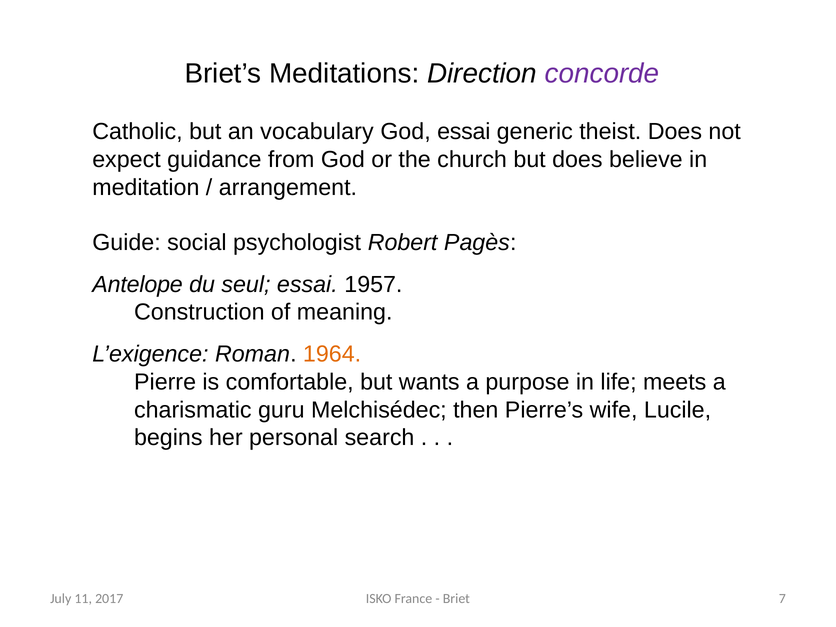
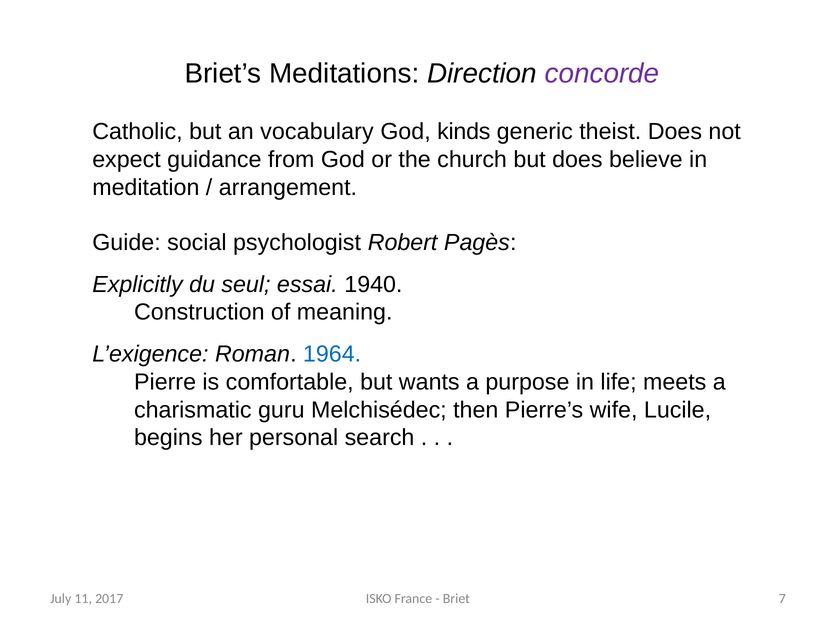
God essai: essai -> kinds
Antelope: Antelope -> Explicitly
1957: 1957 -> 1940
1964 colour: orange -> blue
